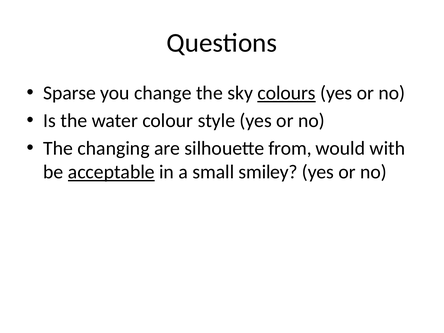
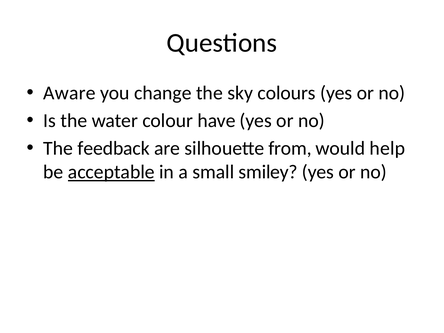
Sparse: Sparse -> Aware
colours underline: present -> none
style: style -> have
changing: changing -> feedback
with: with -> help
